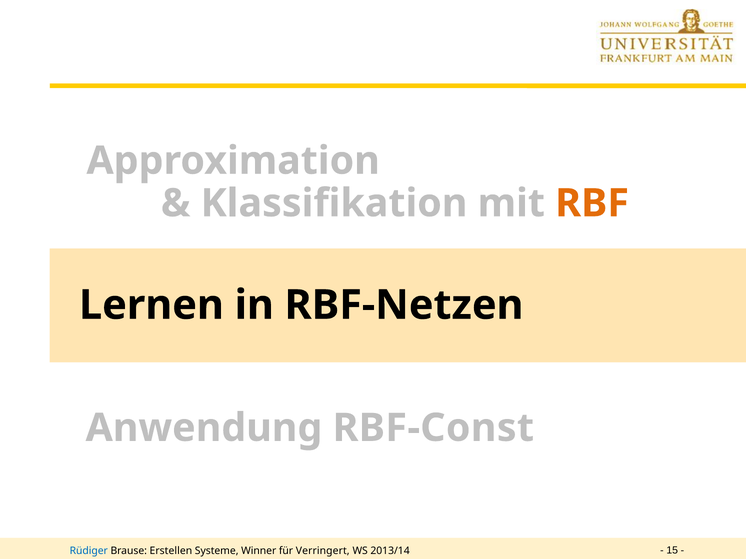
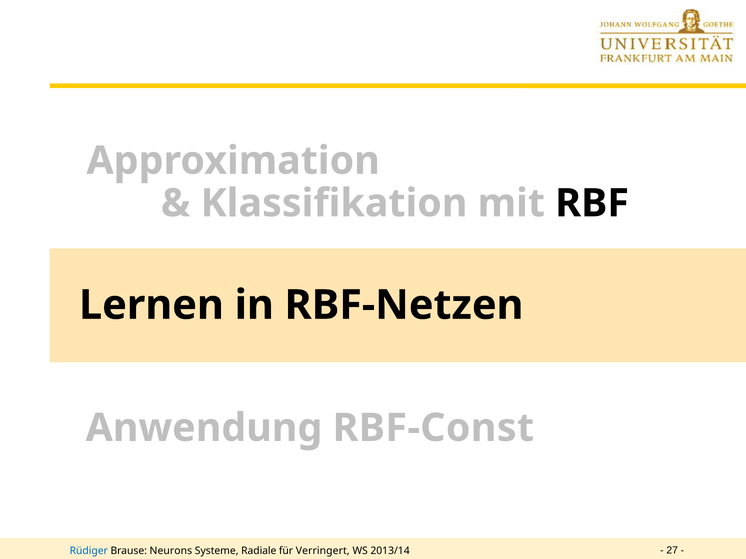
RBF colour: orange -> black
15: 15 -> 27
Erstellen: Erstellen -> Neurons
Winner: Winner -> Radiale
